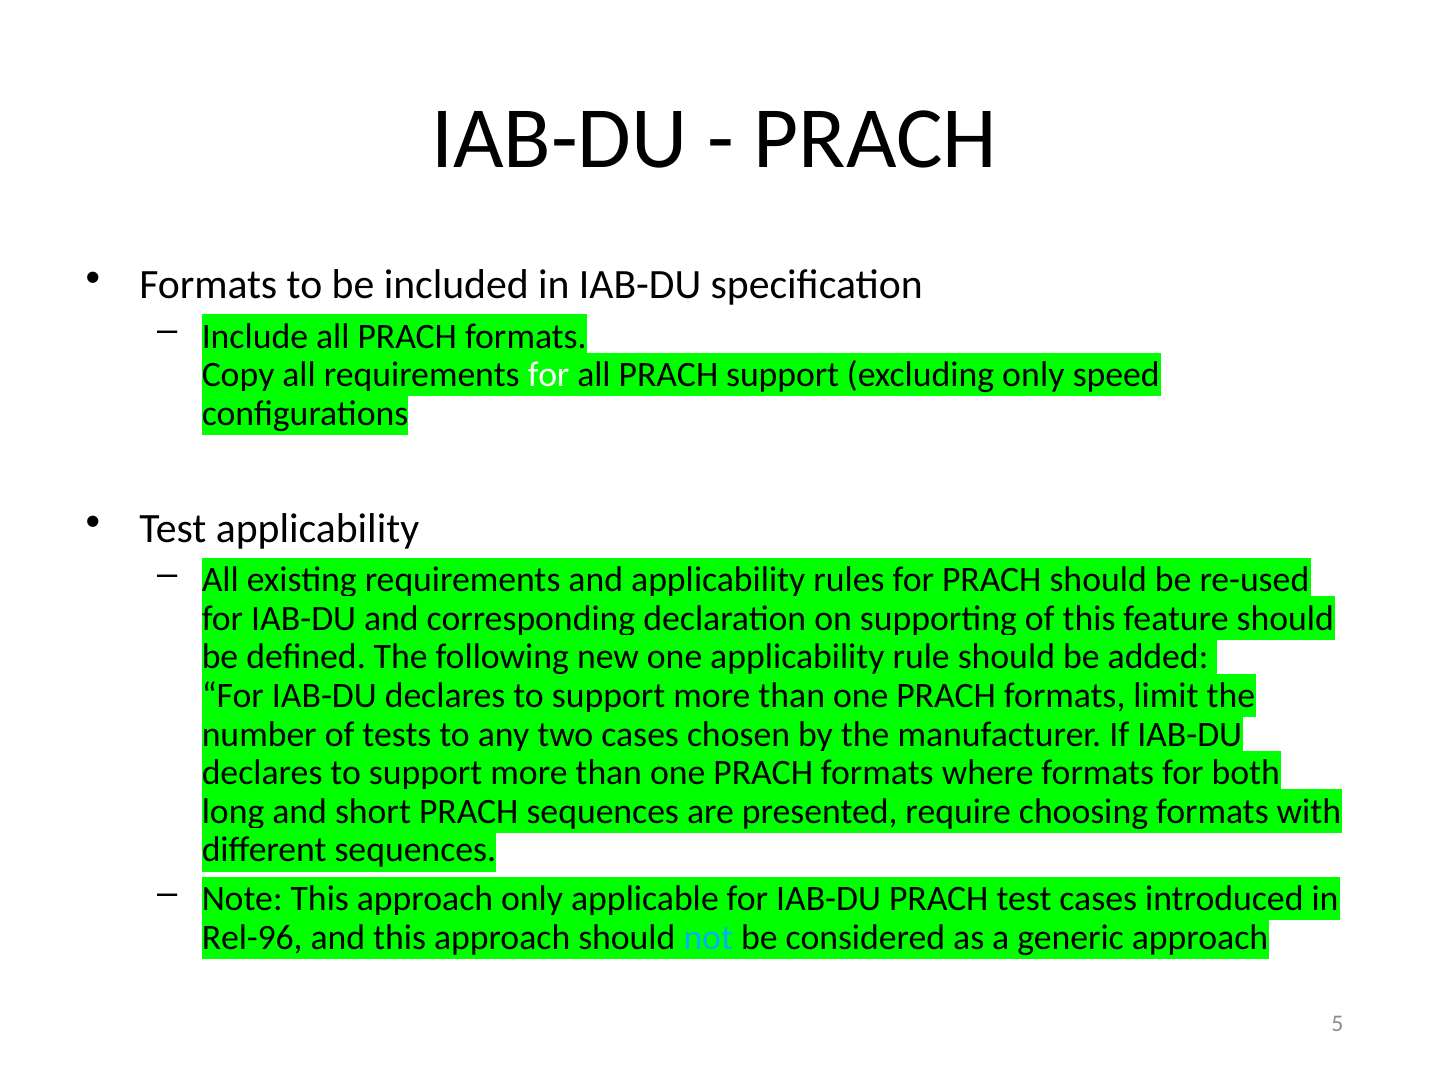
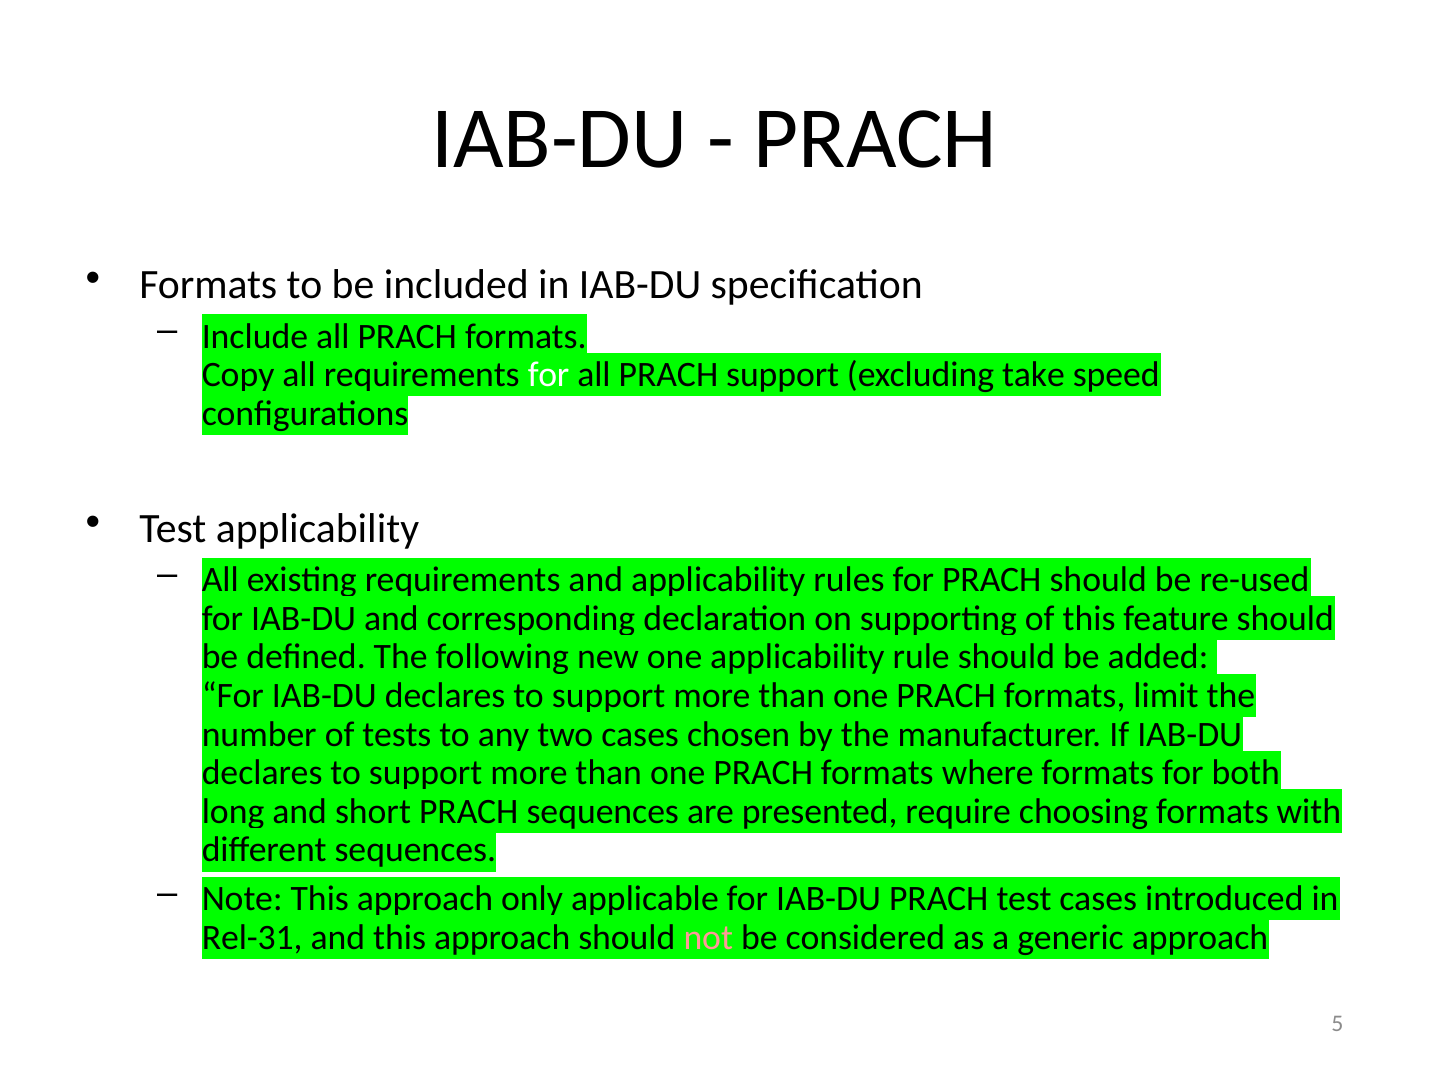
excluding only: only -> take
Rel-96: Rel-96 -> Rel-31
not colour: light blue -> pink
